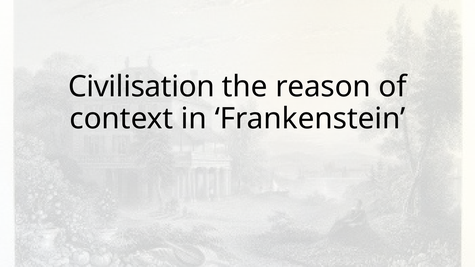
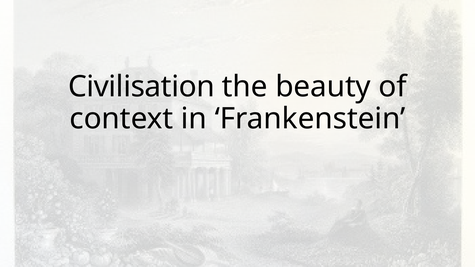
reason: reason -> beauty
